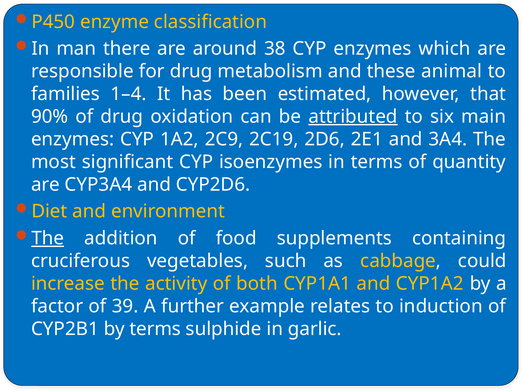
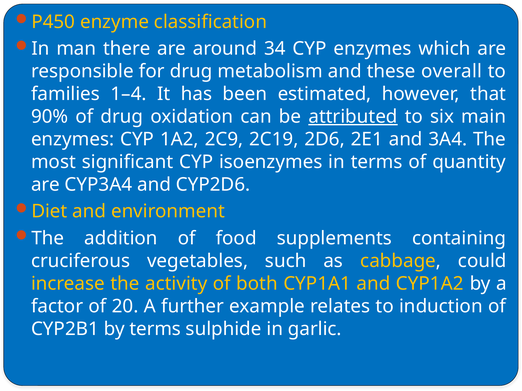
38: 38 -> 34
animal: animal -> overall
The at (48, 239) underline: present -> none
39: 39 -> 20
